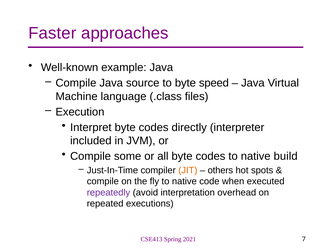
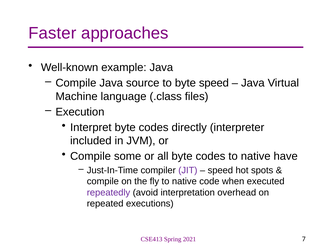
build: build -> have
JIT colour: orange -> purple
others at (220, 171): others -> speed
